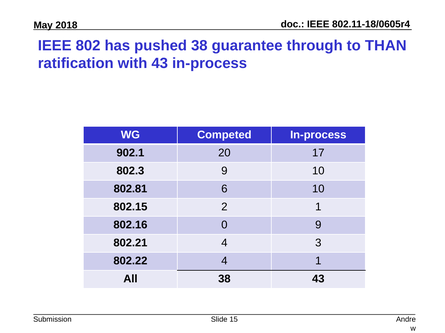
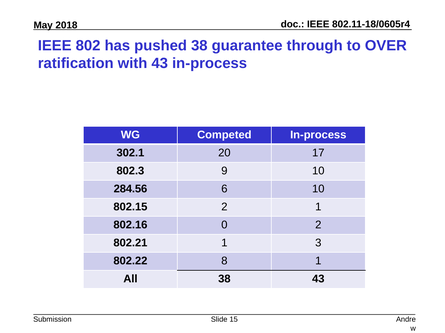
THAN: THAN -> OVER
902.1: 902.1 -> 302.1
802.81: 802.81 -> 284.56
0 9: 9 -> 2
802.21 4: 4 -> 1
802.22 4: 4 -> 8
